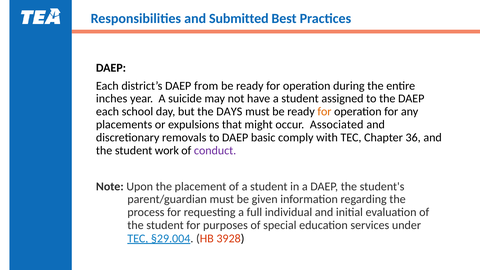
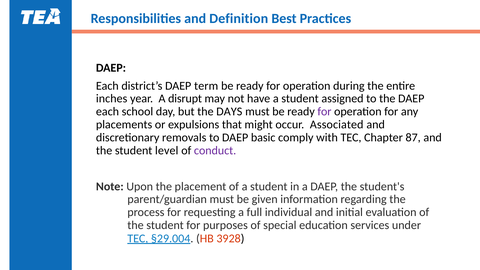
Submitted: Submitted -> Definition
from: from -> term
suicide: suicide -> disrupt
for at (324, 112) colour: orange -> purple
36: 36 -> 87
work: work -> level
